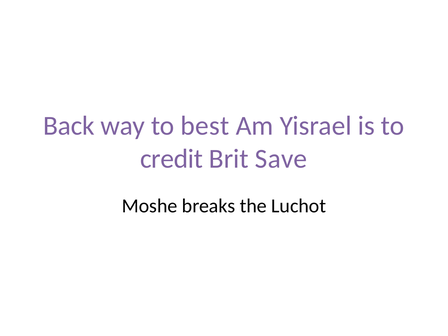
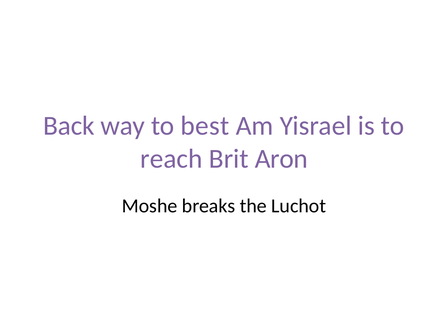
credit: credit -> reach
Save: Save -> Aron
